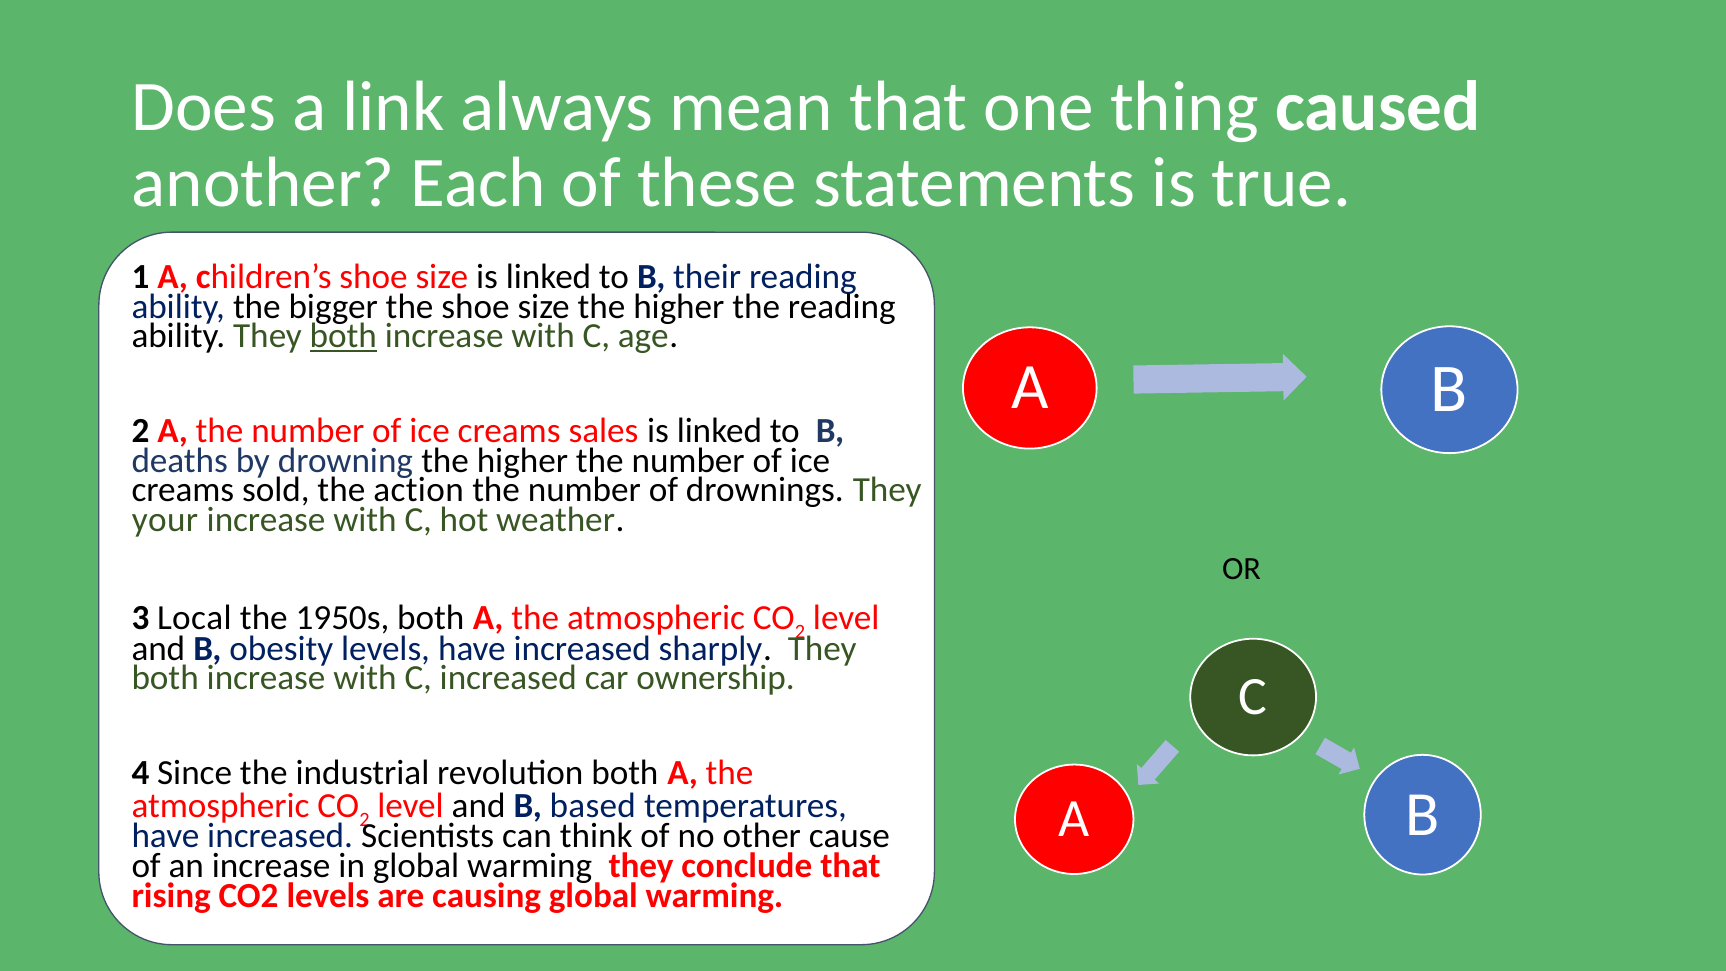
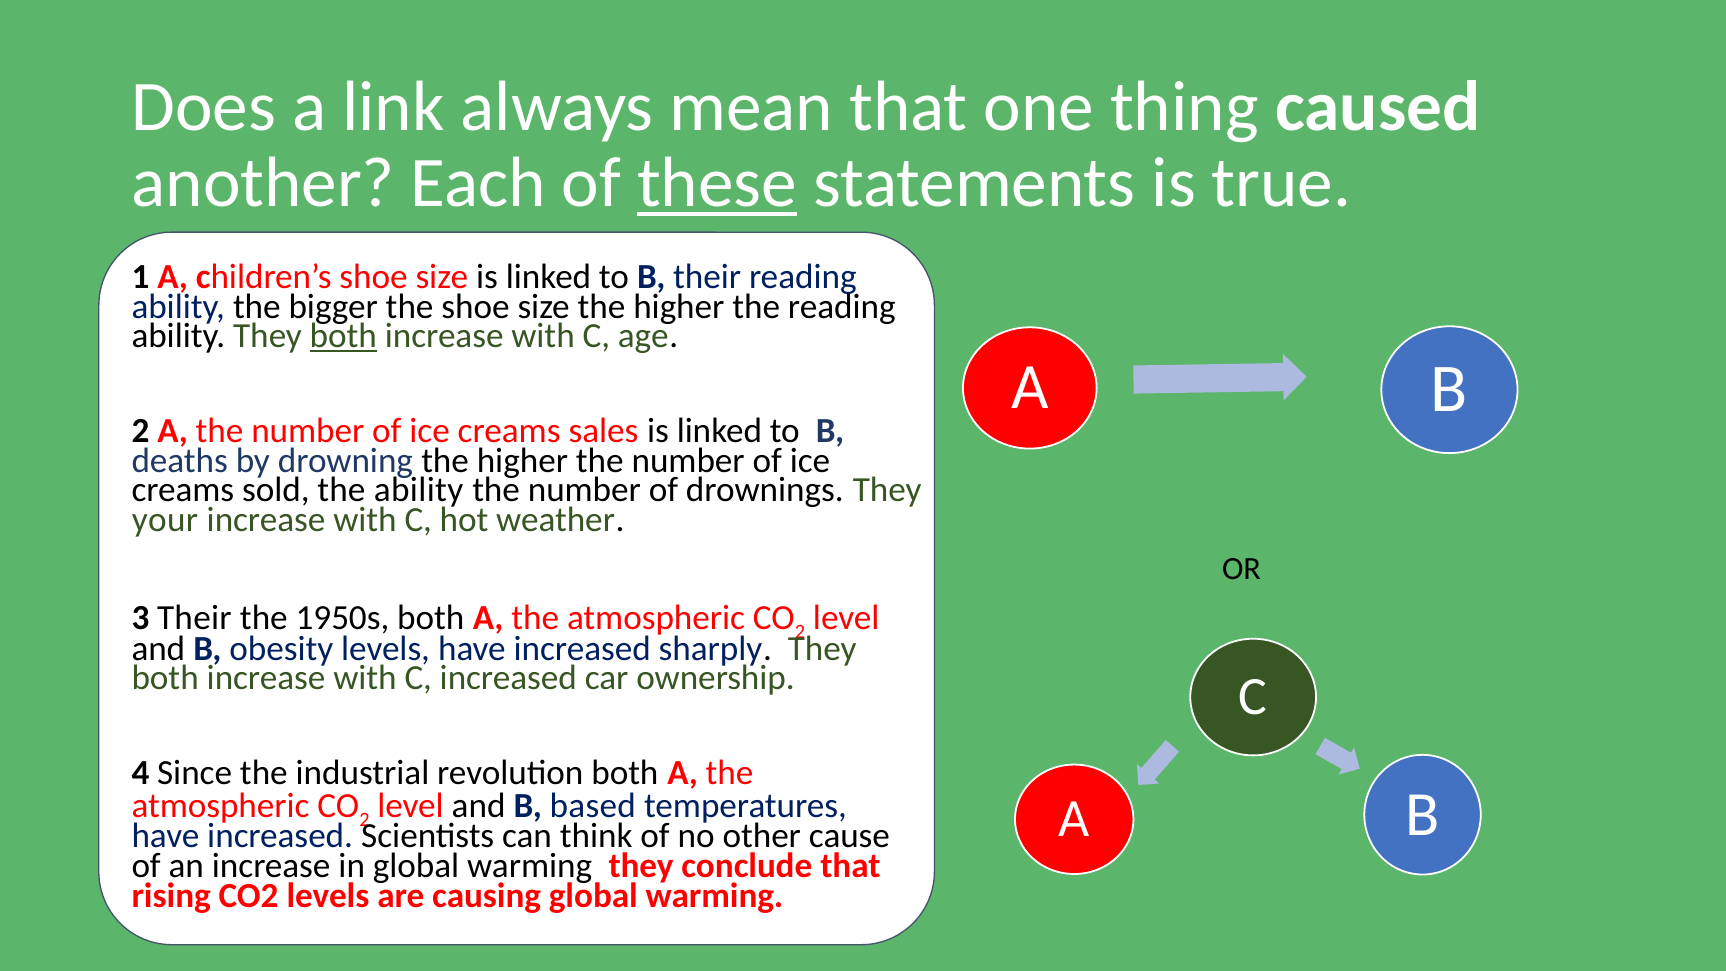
these underline: none -> present
the action: action -> ability
3 Local: Local -> Their
